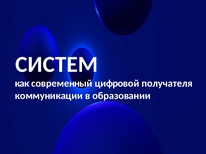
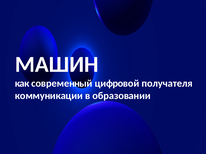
СИСТЕМ: СИСТЕМ -> МАШИН
